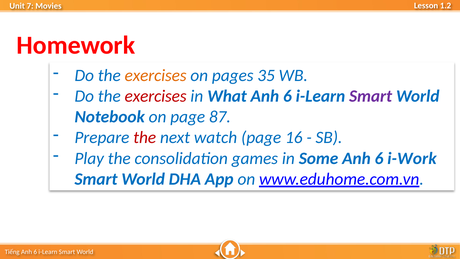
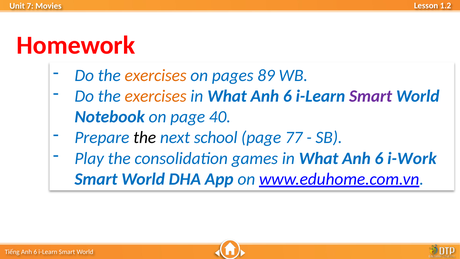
35: 35 -> 89
exercises at (156, 96) colour: red -> orange
87: 87 -> 40
the at (145, 137) colour: red -> black
watch: watch -> school
16: 16 -> 77
games in Some: Some -> What
